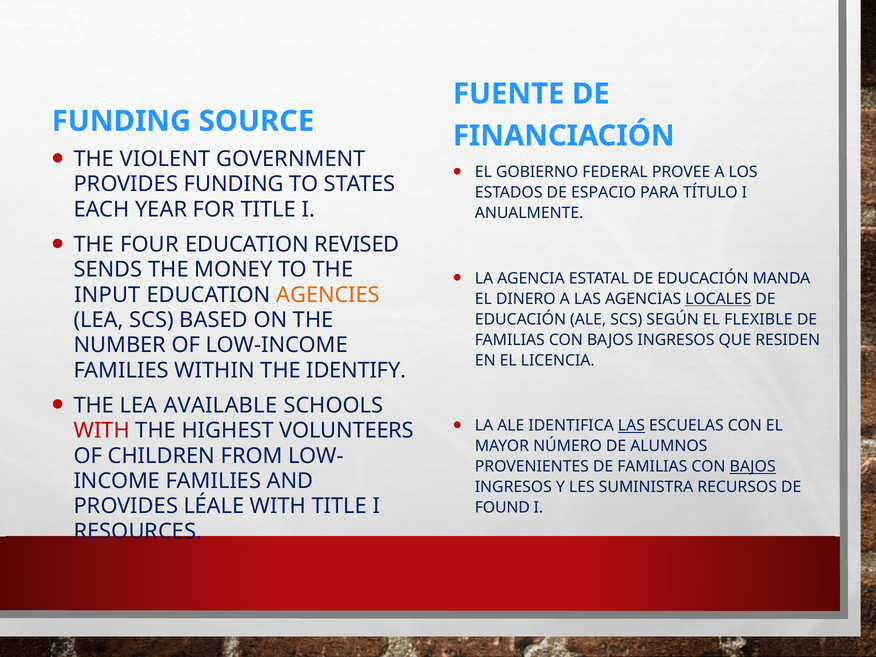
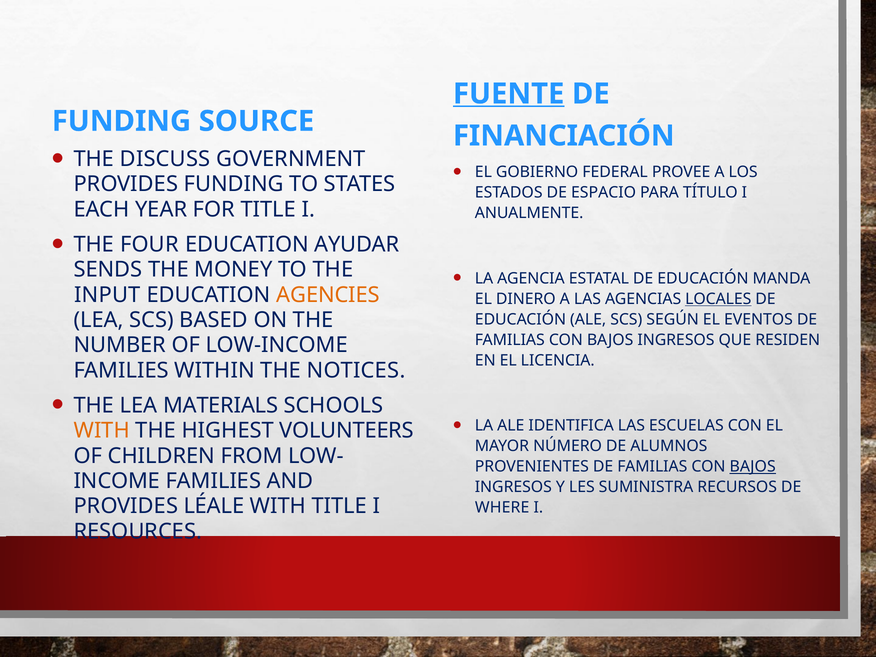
FUENTE underline: none -> present
VIOLENT: VIOLENT -> DISCUSS
REVISED: REVISED -> AYUDAR
FLEXIBLE: FLEXIBLE -> EVENTOS
IDENTIFY: IDENTIFY -> NOTICES
AVAILABLE: AVAILABLE -> MATERIALS
LAS at (631, 426) underline: present -> none
WITH at (102, 431) colour: red -> orange
FOUND: FOUND -> WHERE
